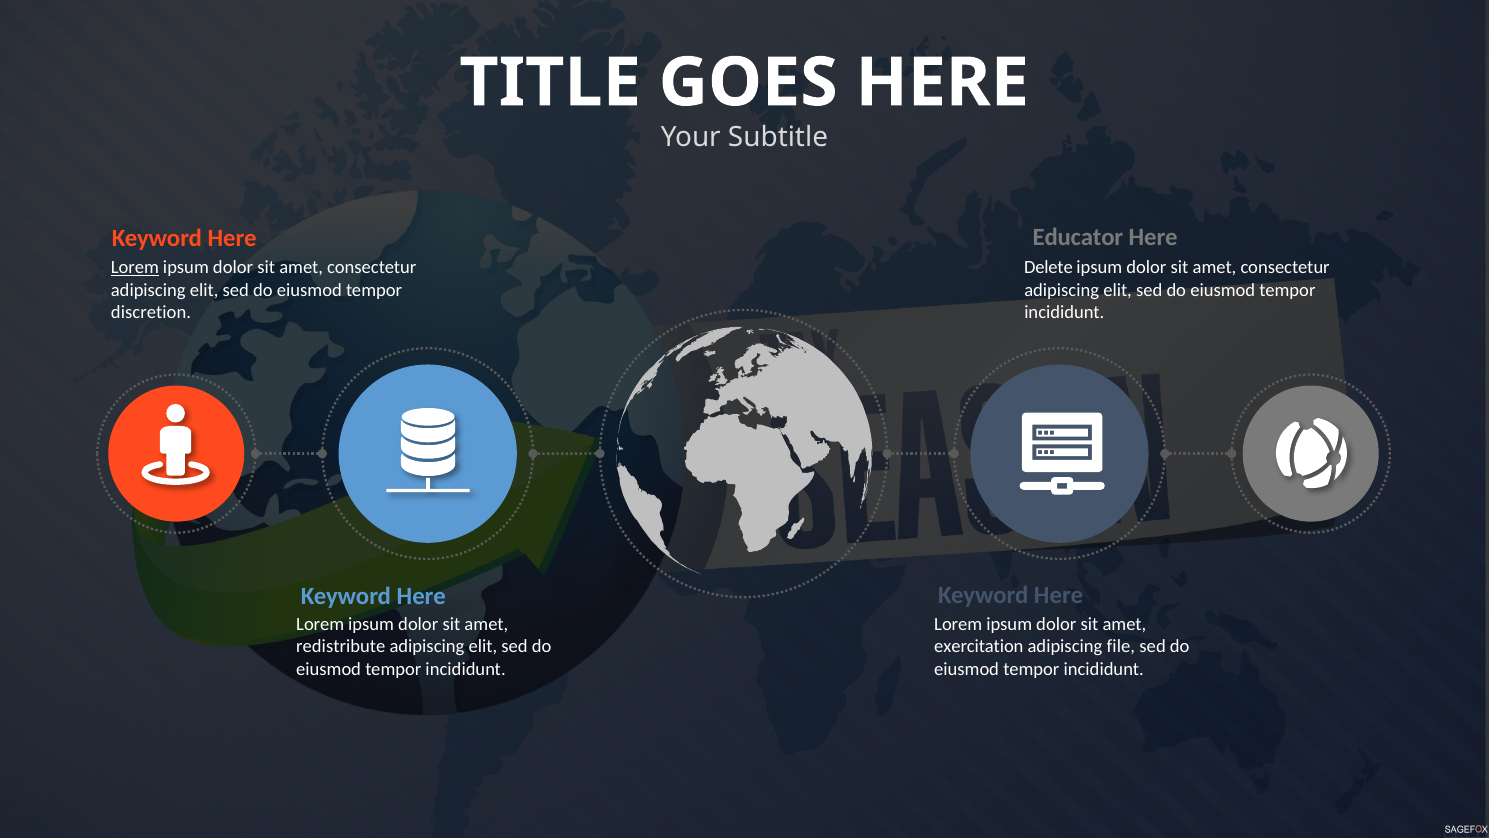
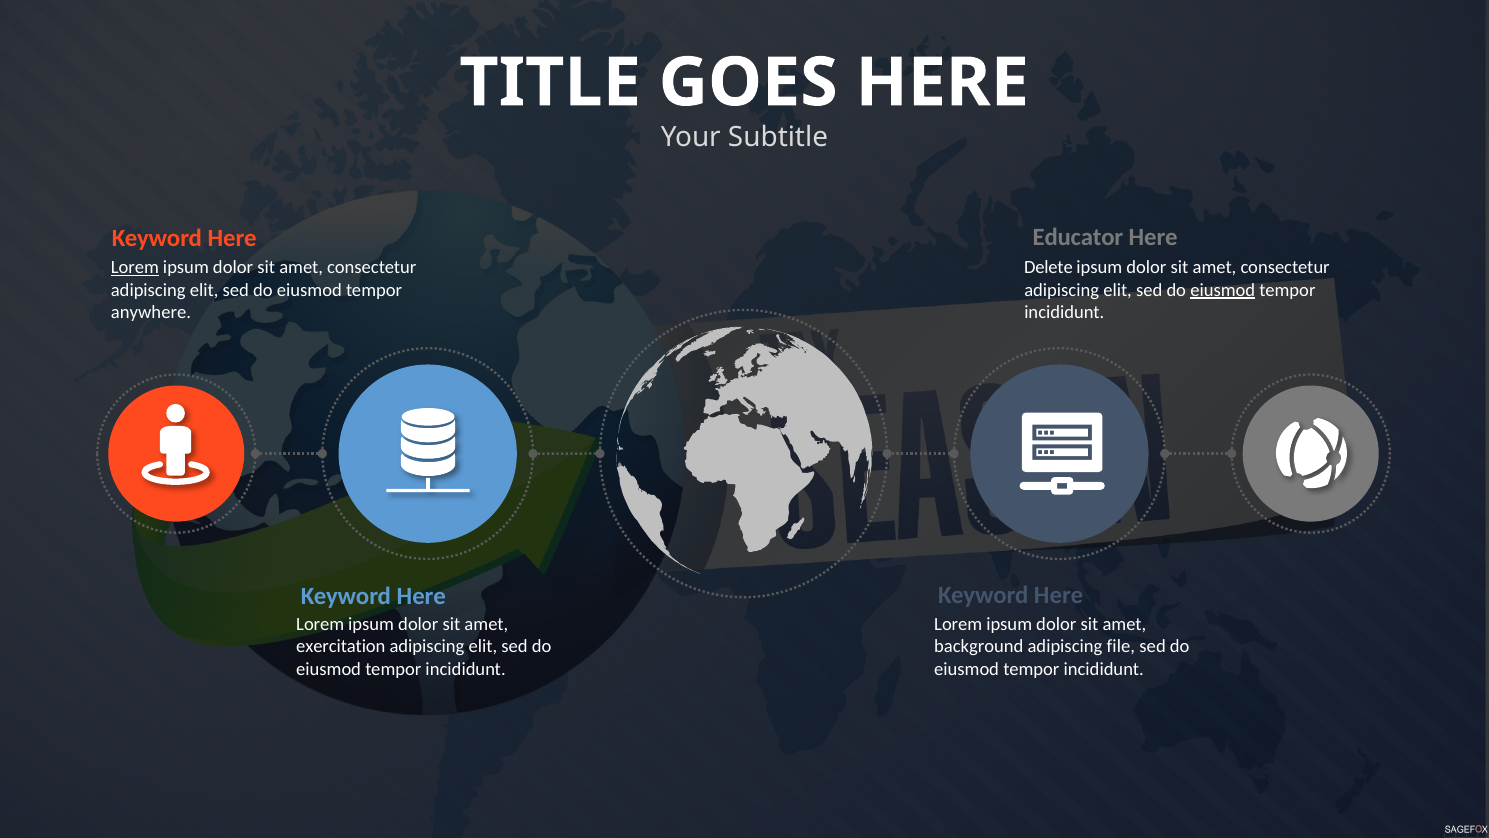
eiusmod at (1223, 290) underline: none -> present
discretion: discretion -> anywhere
redistribute: redistribute -> exercitation
exercitation: exercitation -> background
